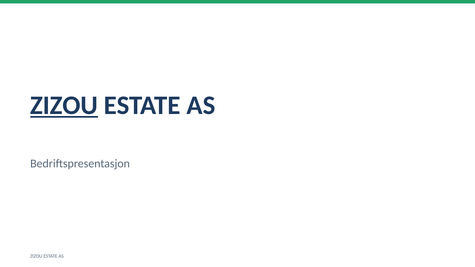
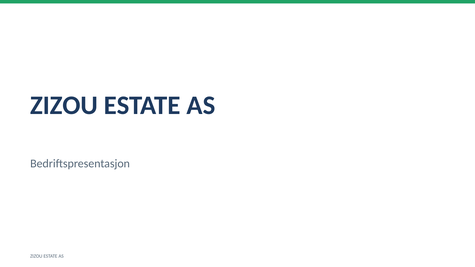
ZIZOU at (64, 105) underline: present -> none
